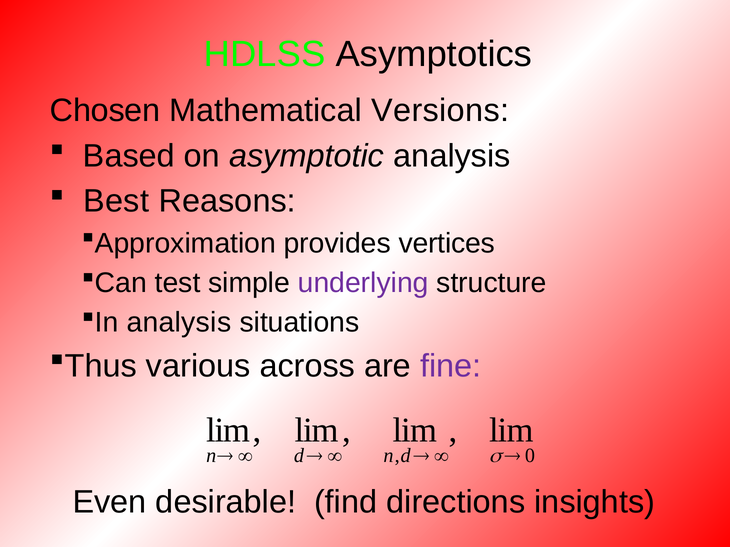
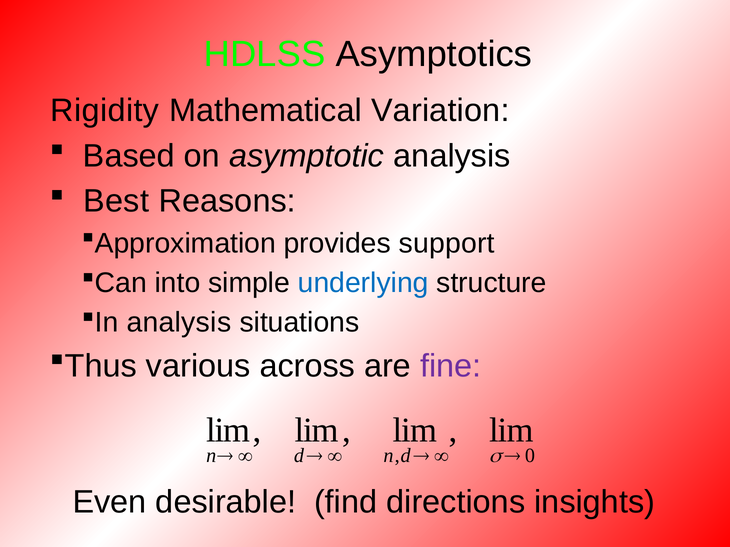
Chosen: Chosen -> Rigidity
Versions: Versions -> Variation
vertices: vertices -> support
test: test -> into
underlying colour: purple -> blue
